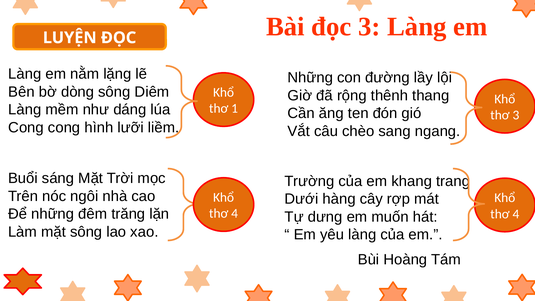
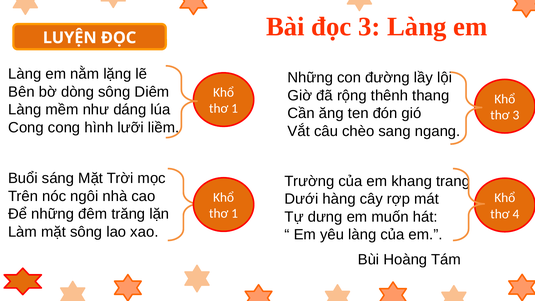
4 at (235, 213): 4 -> 1
